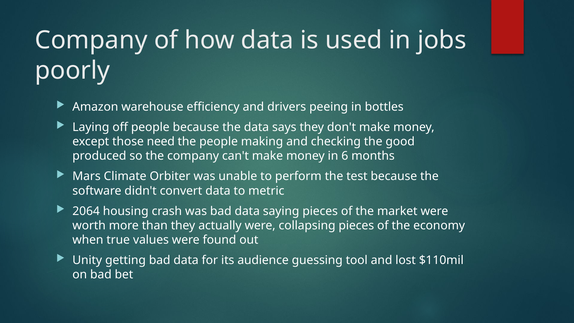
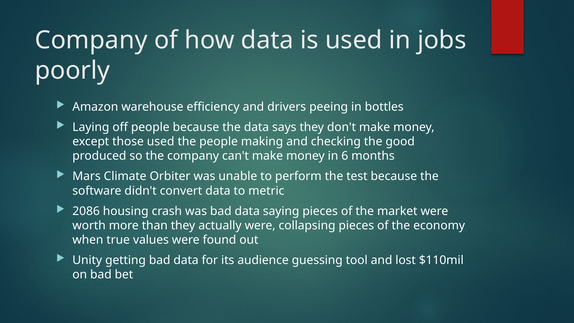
those need: need -> used
2064: 2064 -> 2086
